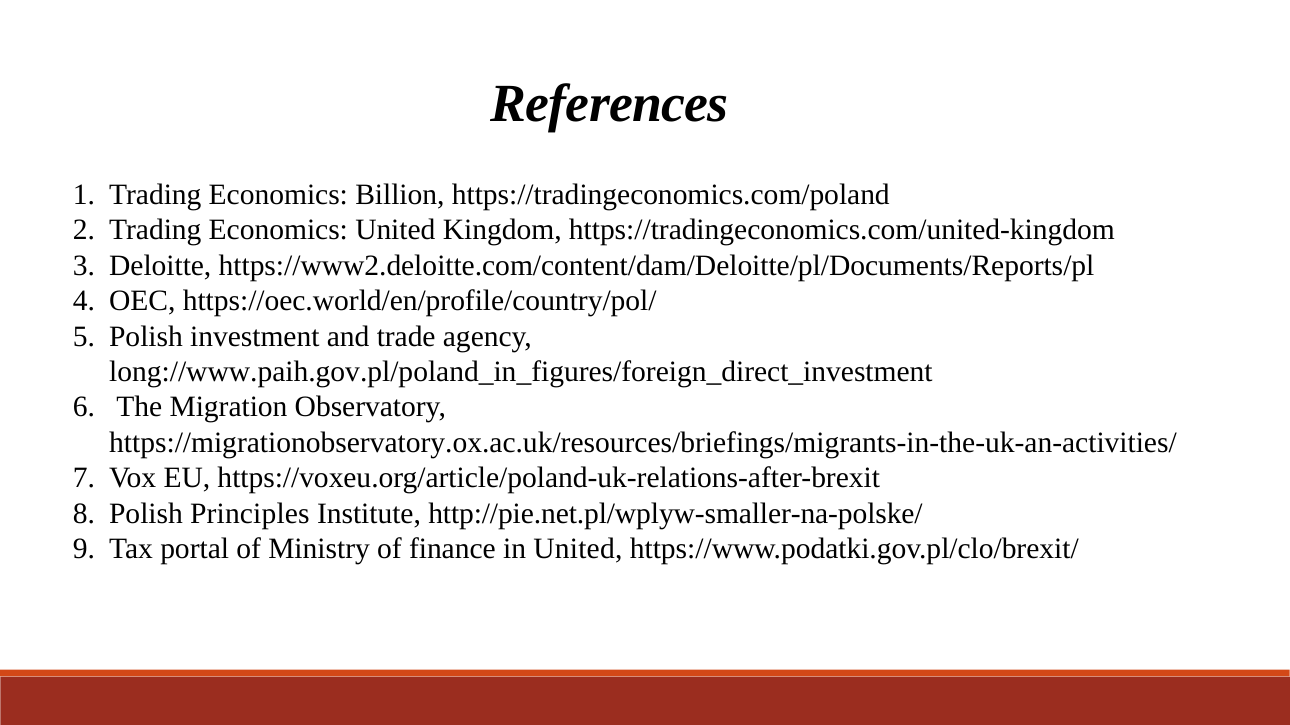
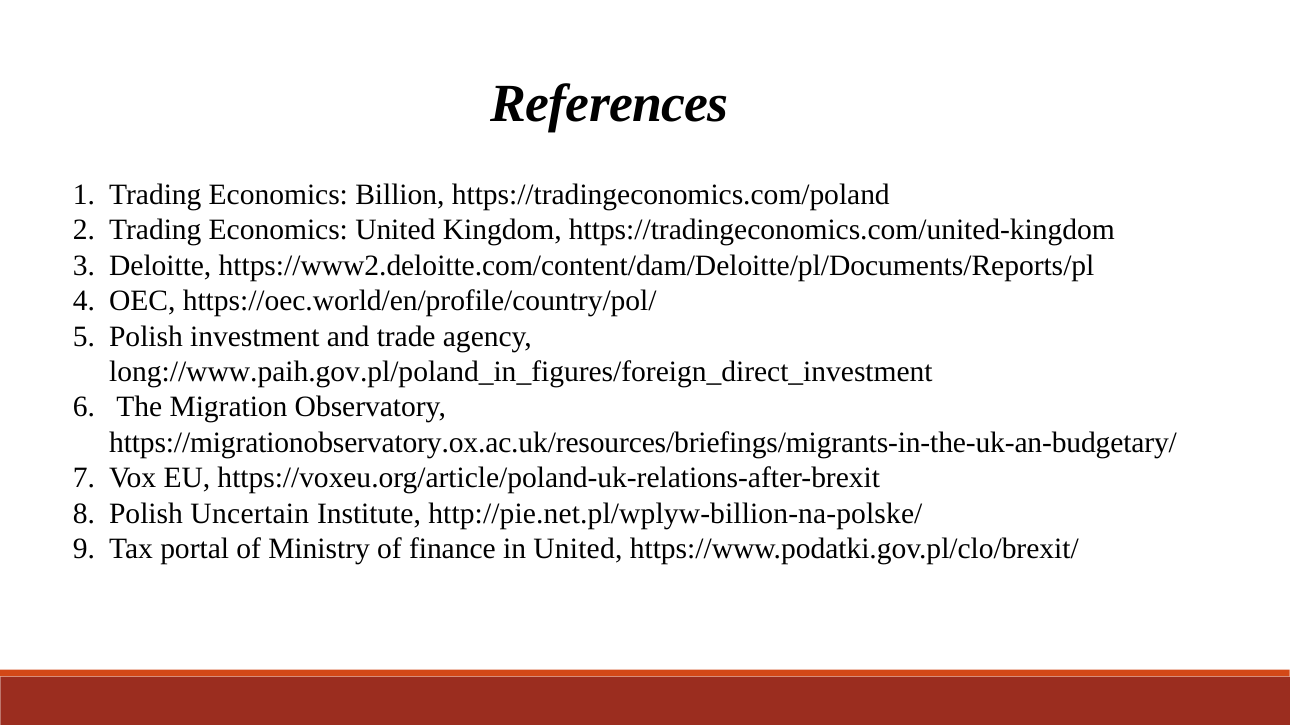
https://migrationobservatory.ox.ac.uk/resources/briefings/migrants-in-the-uk-an-activities/: https://migrationobservatory.ox.ac.uk/resources/briefings/migrants-in-the-uk-an-activities/ -> https://migrationobservatory.ox.ac.uk/resources/briefings/migrants-in-the-uk-an-budgetary/
Principles: Principles -> Uncertain
http://pie.net.pl/wplyw-smaller-na-polske/: http://pie.net.pl/wplyw-smaller-na-polske/ -> http://pie.net.pl/wplyw-billion-na-polske/
